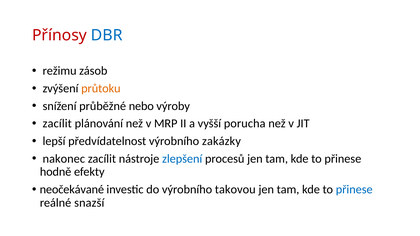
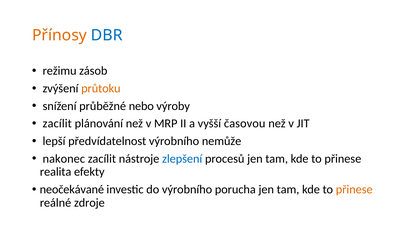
Přínosy colour: red -> orange
porucha: porucha -> časovou
zakázky: zakázky -> nemůže
hodně: hodně -> realita
takovou: takovou -> porucha
přinese at (354, 190) colour: blue -> orange
snazší: snazší -> zdroje
